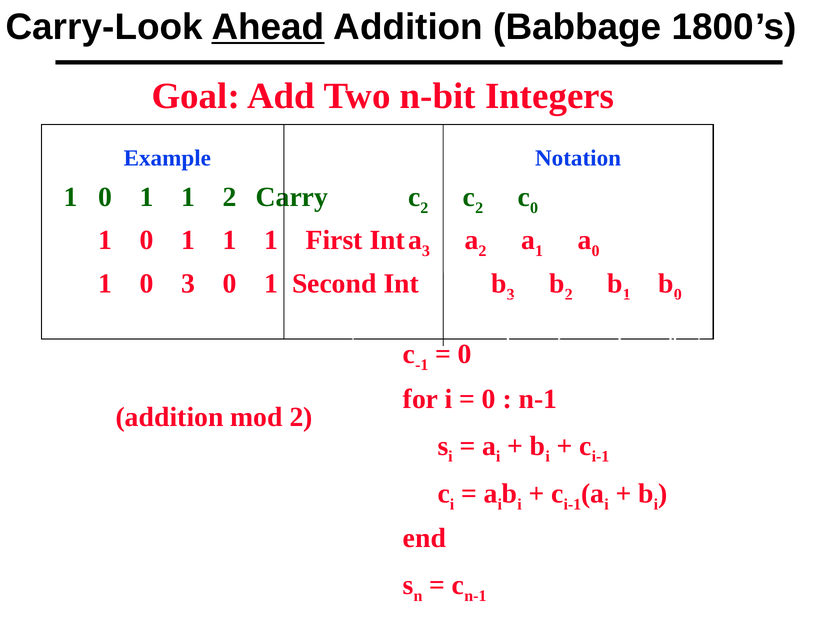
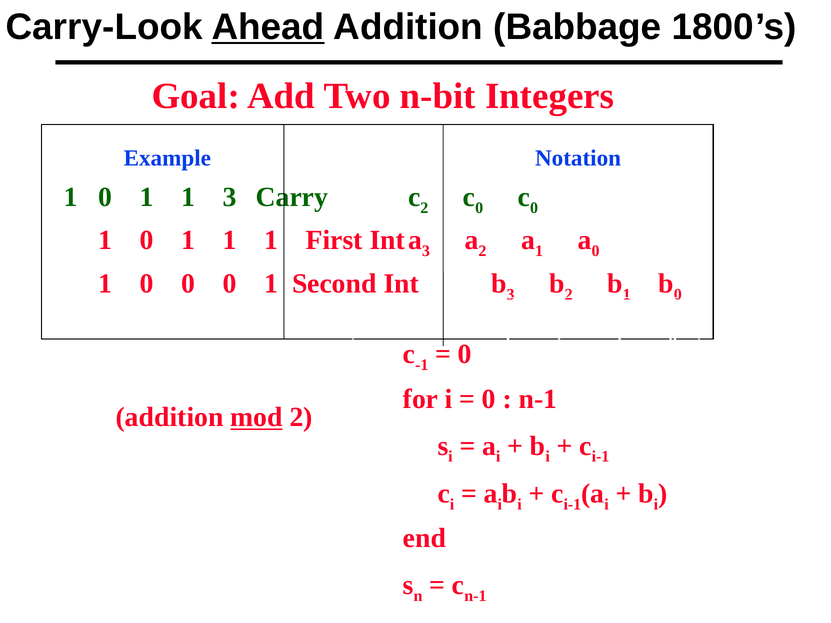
1 2: 2 -> 3
2 at (479, 208): 2 -> 0
3 at (188, 284): 3 -> 0
mod underline: none -> present
